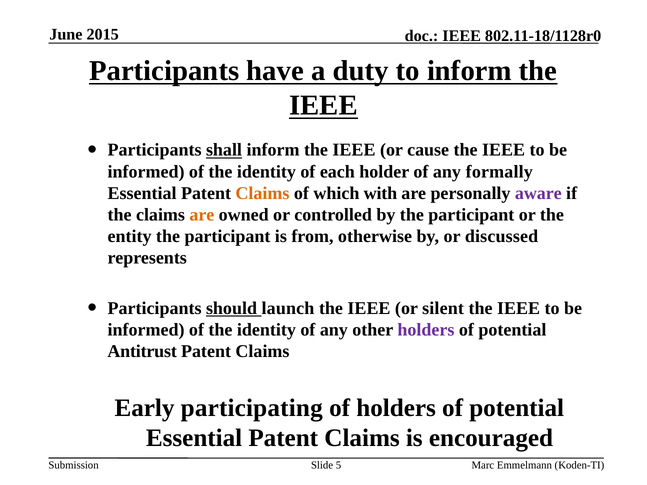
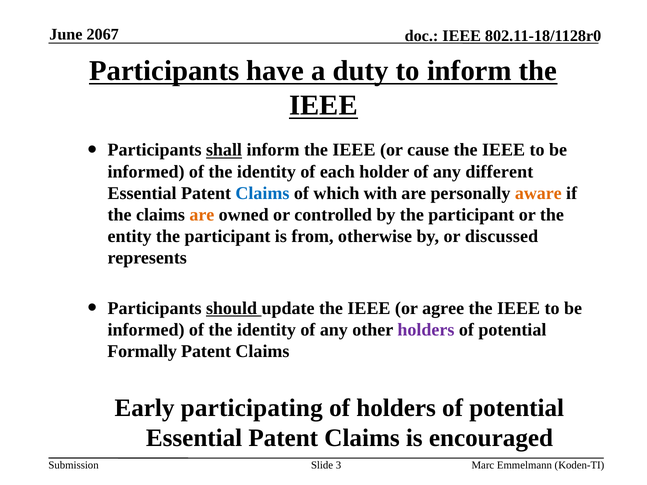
2015: 2015 -> 2067
formally: formally -> different
Claims at (262, 193) colour: orange -> blue
aware colour: purple -> orange
launch: launch -> update
silent: silent -> agree
Antitrust: Antitrust -> Formally
5: 5 -> 3
